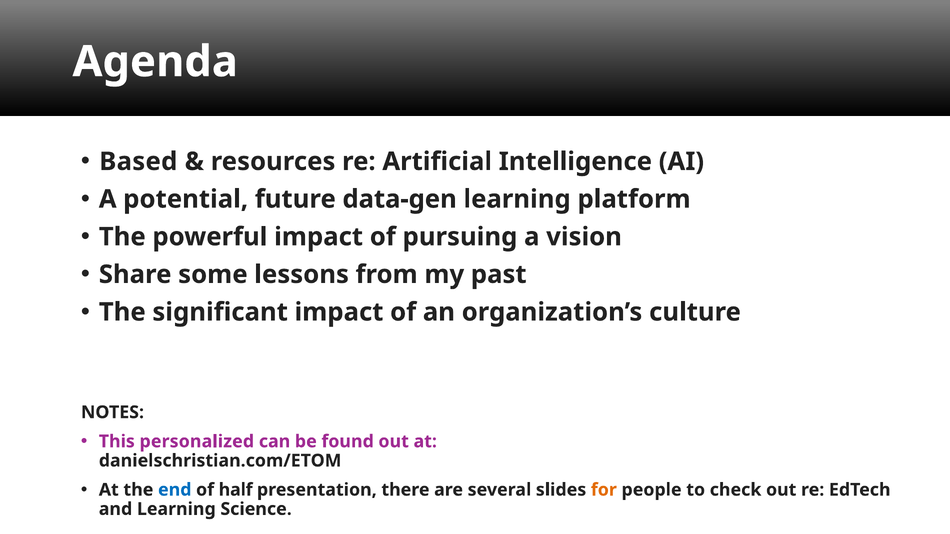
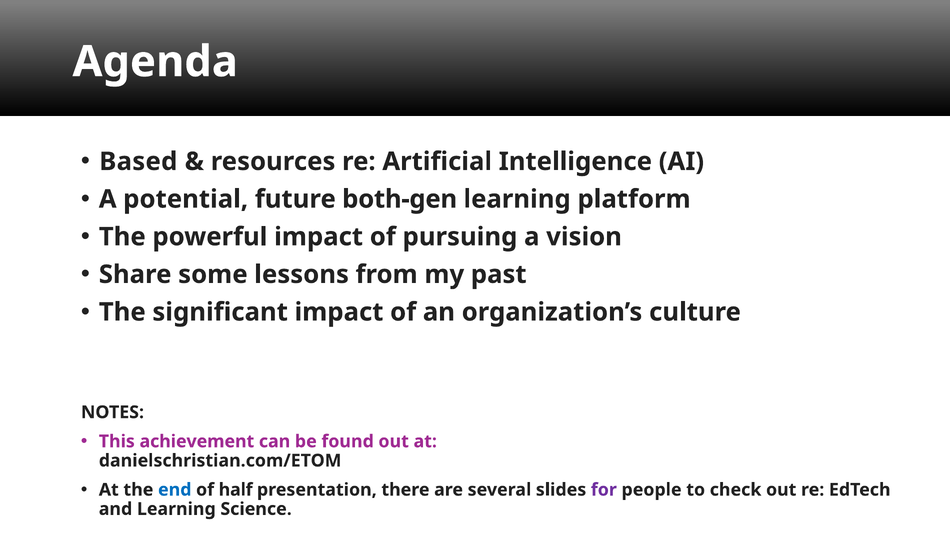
data-gen: data-gen -> both-gen
personalized: personalized -> achievement
for colour: orange -> purple
